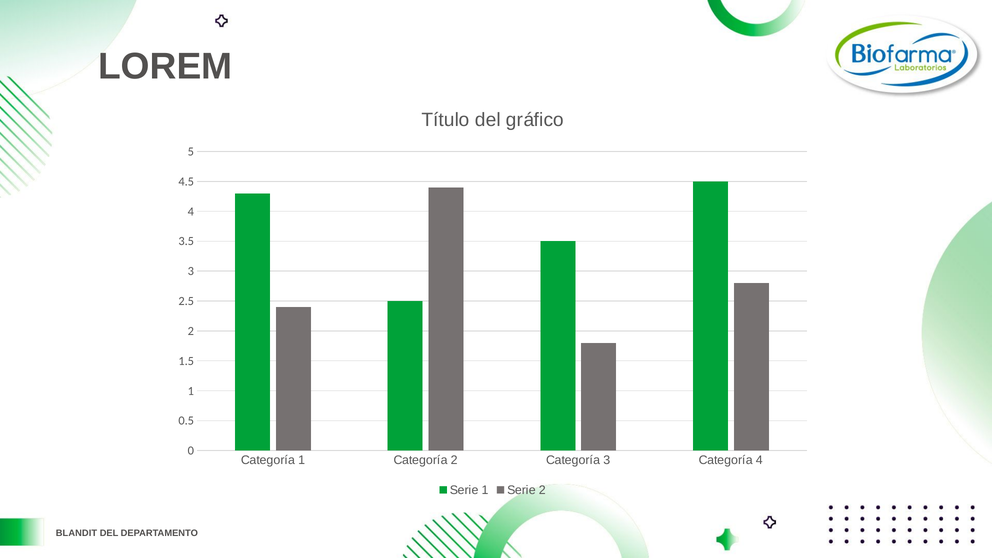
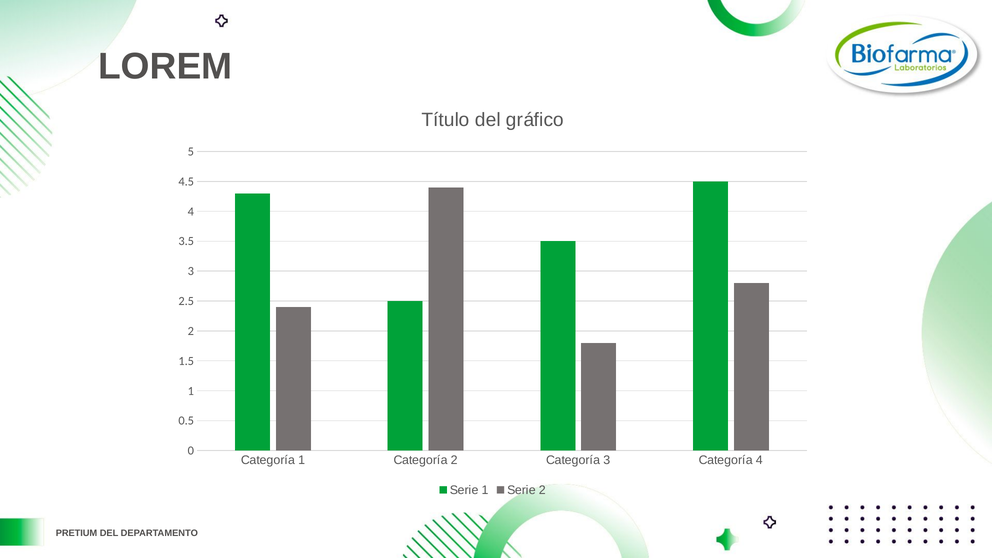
BLANDIT: BLANDIT -> PRETIUM
